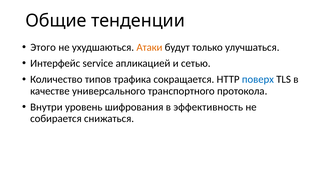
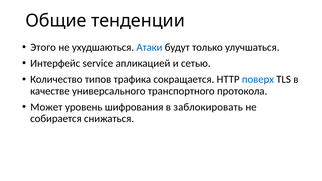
Атаки colour: orange -> blue
Внутри: Внутри -> Может
эффективность: эффективность -> заблокировать
